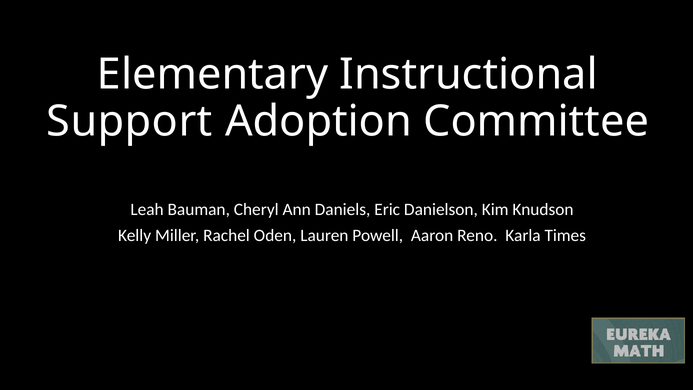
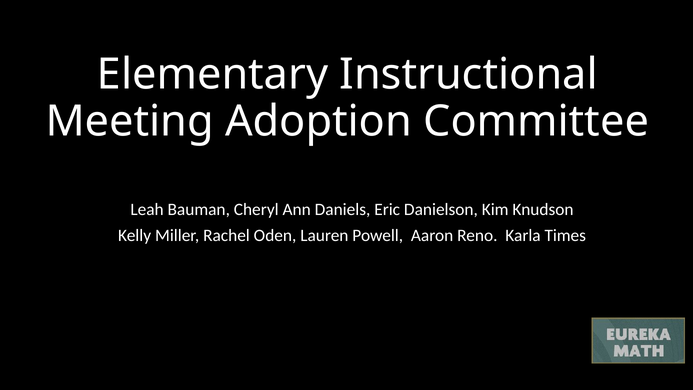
Support: Support -> Meeting
